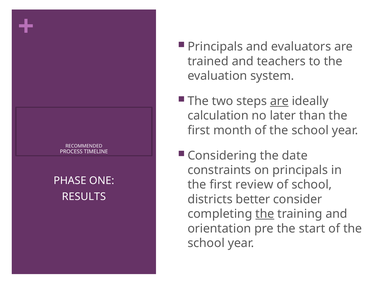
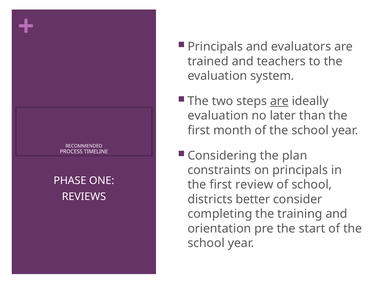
calculation at (218, 116): calculation -> evaluation
date: date -> plan
RESULTS: RESULTS -> REVIEWS
the at (265, 214) underline: present -> none
